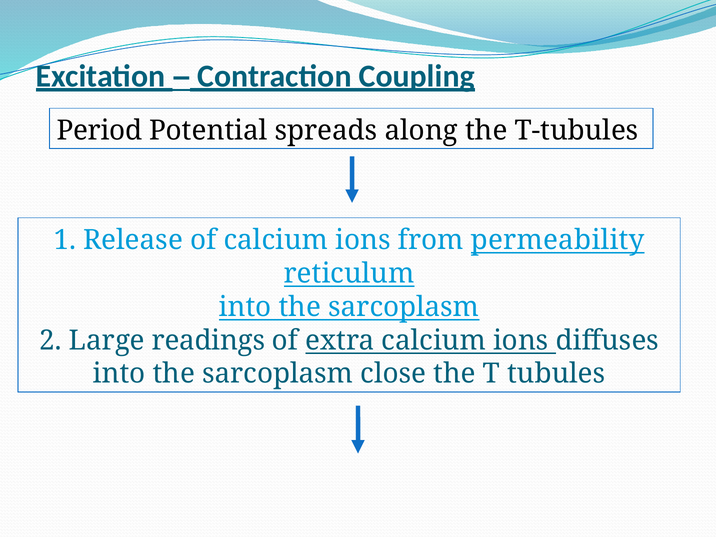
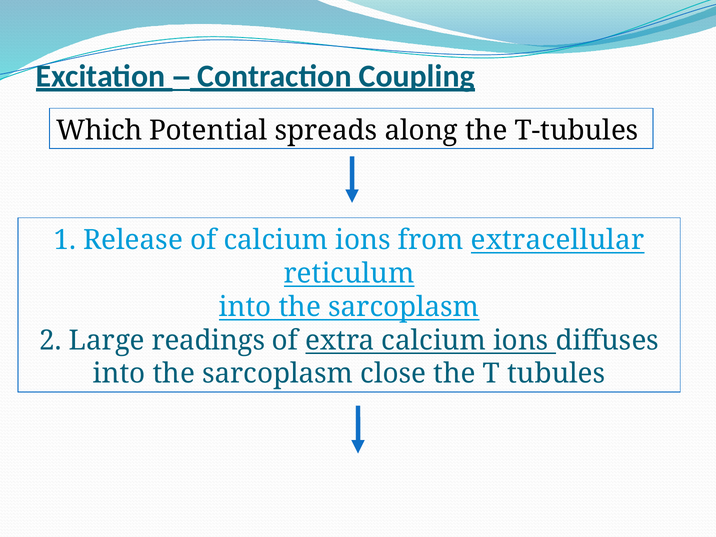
Period: Period -> Which
permeability: permeability -> extracellular
